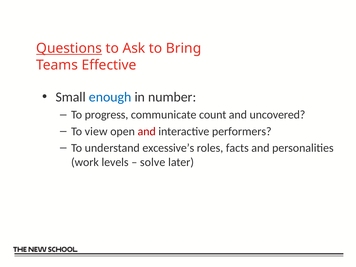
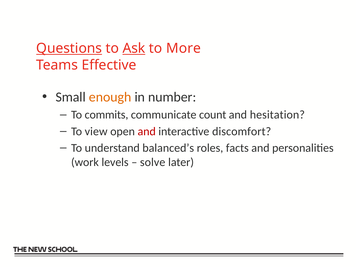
Ask underline: none -> present
Bring: Bring -> More
enough colour: blue -> orange
progress: progress -> commits
uncovered: uncovered -> hesitation
performers: performers -> discomfort
excessive’s: excessive’s -> balanced’s
